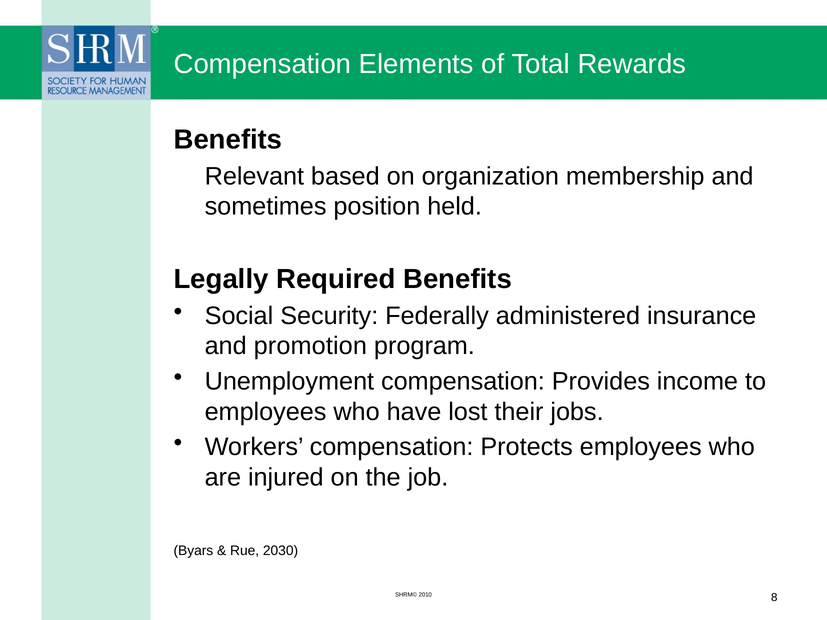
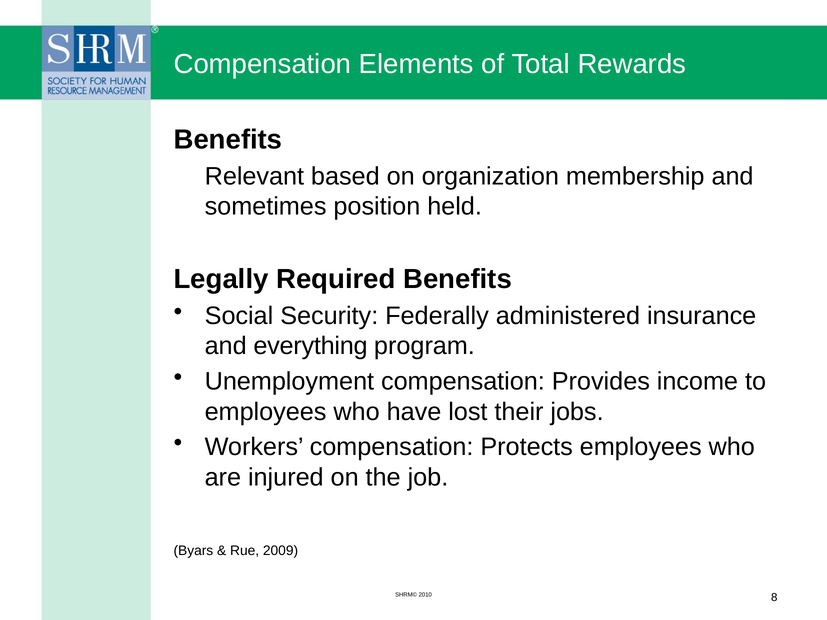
promotion: promotion -> everything
2030: 2030 -> 2009
